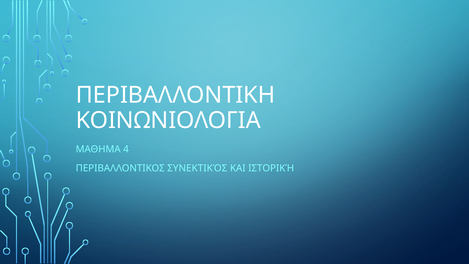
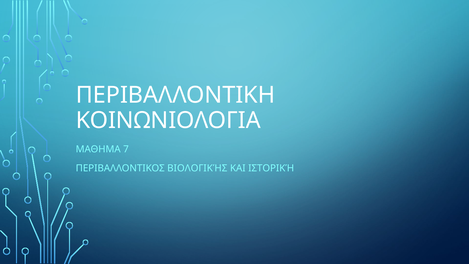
4: 4 -> 7
ΣΥΝΕΚΤΙΚΌΣ: ΣΥΝΕΚΤΙΚΌΣ -> ΒΙΟΛΟΓΙΚΉΣ
